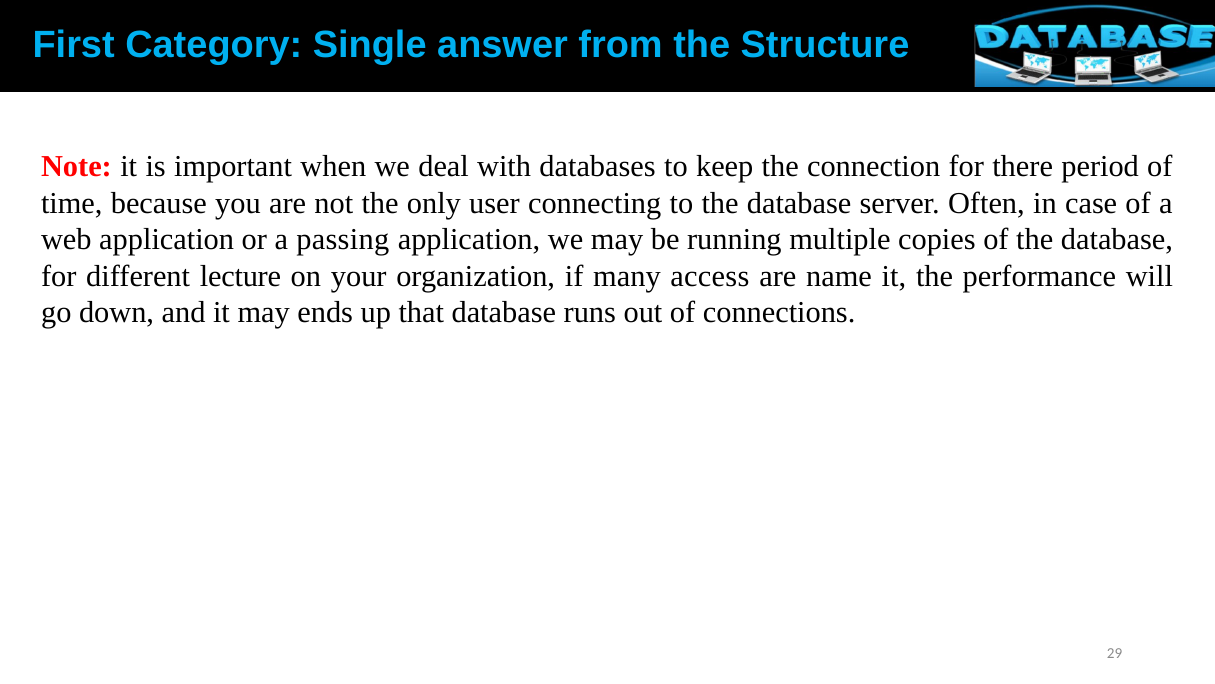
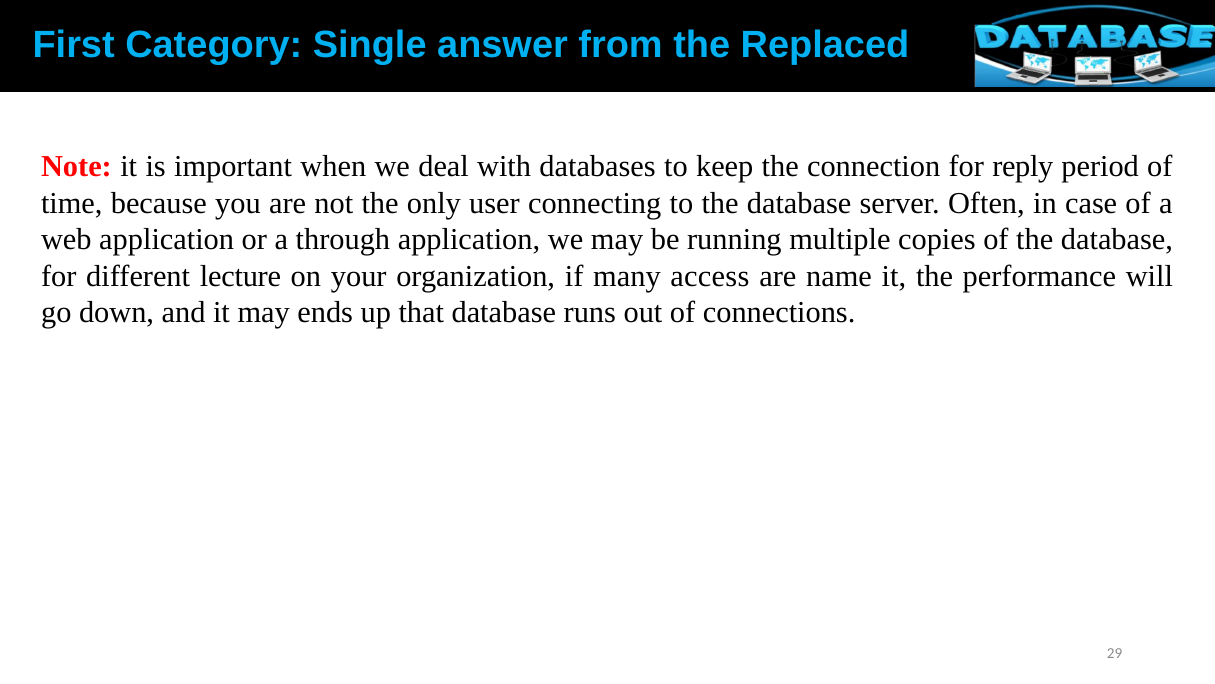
Structure: Structure -> Replaced
there: there -> reply
passing: passing -> through
